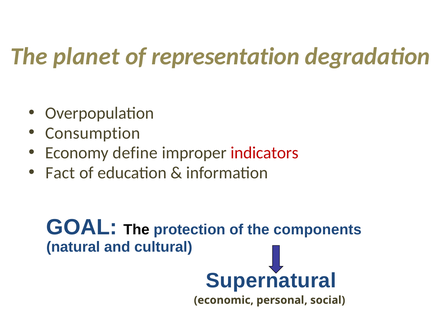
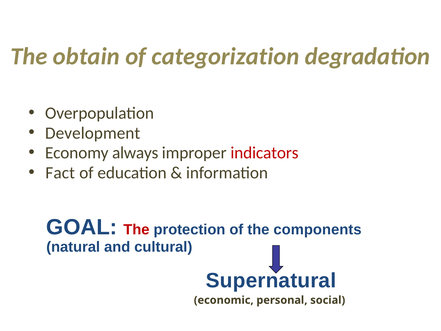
planet: planet -> obtain
representation: representation -> categorization
Consumption: Consumption -> Development
define: define -> always
The at (136, 229) colour: black -> red
